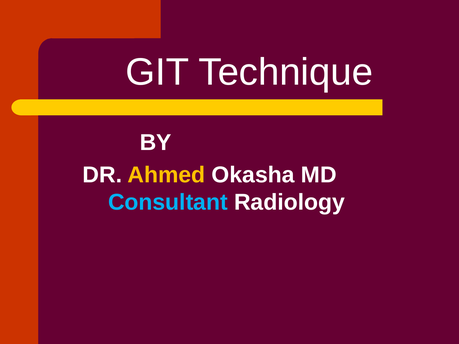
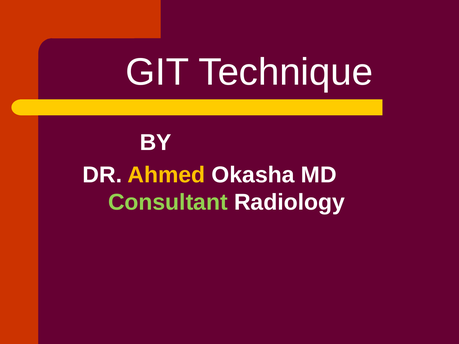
Consultant colour: light blue -> light green
